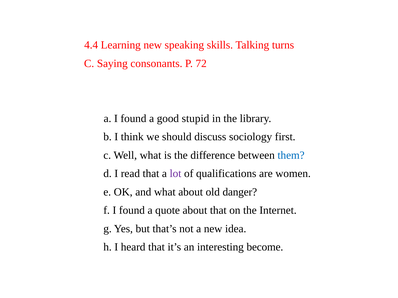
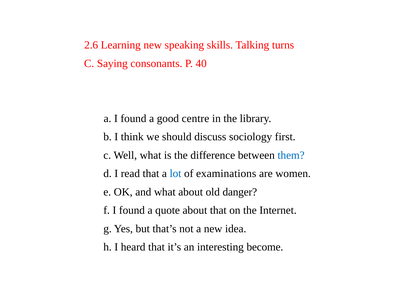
4.4: 4.4 -> 2.6
72: 72 -> 40
stupid: stupid -> centre
lot colour: purple -> blue
qualifications: qualifications -> examinations
